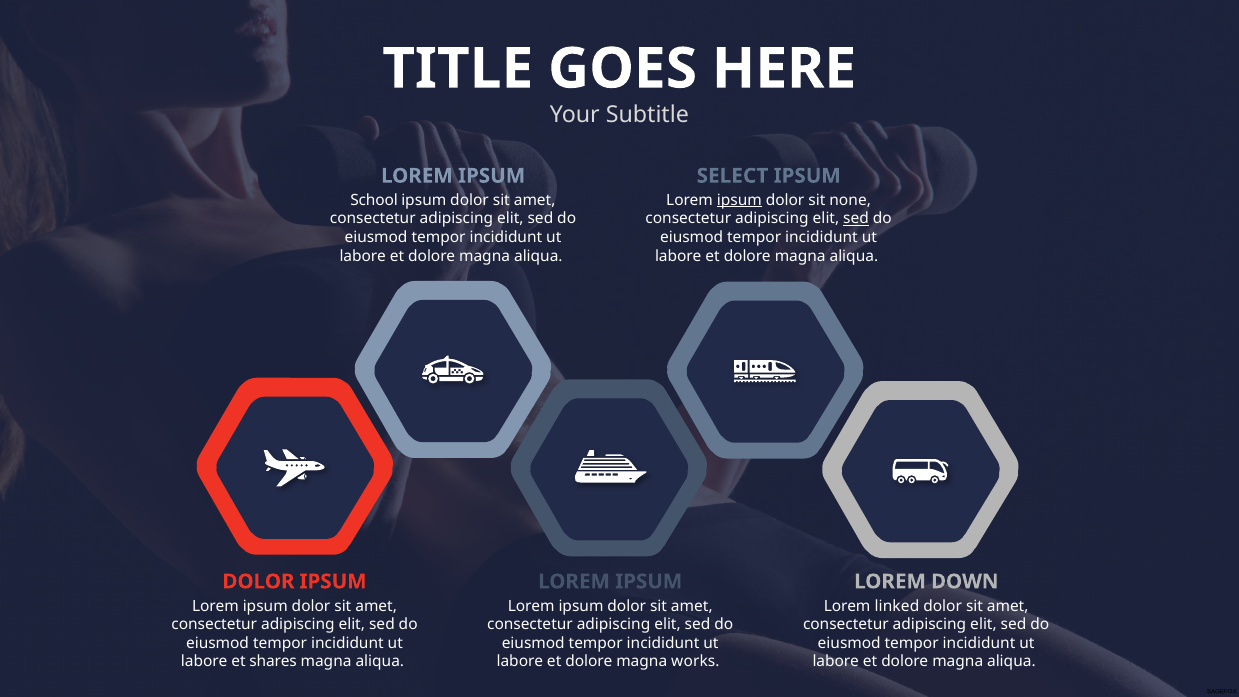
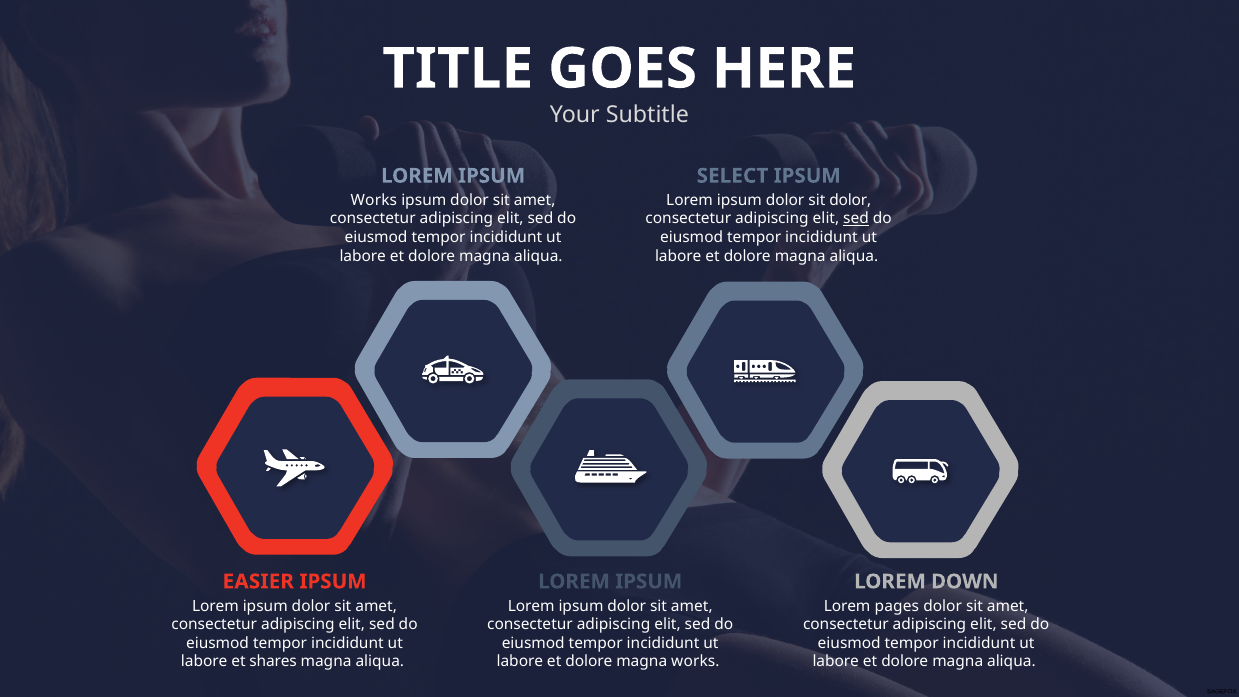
School at (374, 200): School -> Works
ipsum at (739, 200) underline: present -> none
sit none: none -> dolor
DOLOR at (258, 582): DOLOR -> EASIER
linked: linked -> pages
